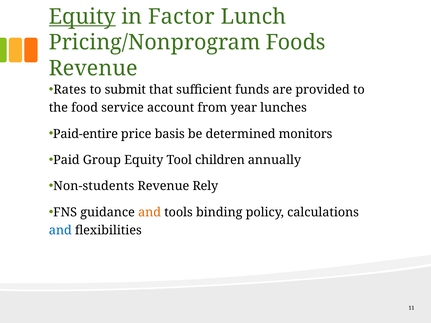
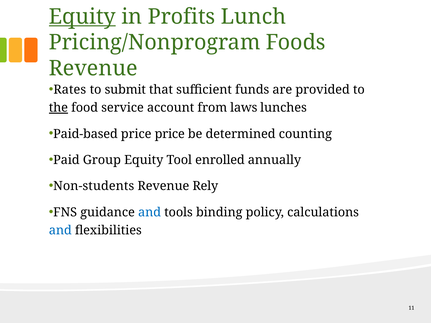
Factor: Factor -> Profits
the underline: none -> present
year: year -> laws
Paid-entire: Paid-entire -> Paid-based
price basis: basis -> price
monitors: monitors -> counting
children: children -> enrolled
and at (150, 212) colour: orange -> blue
